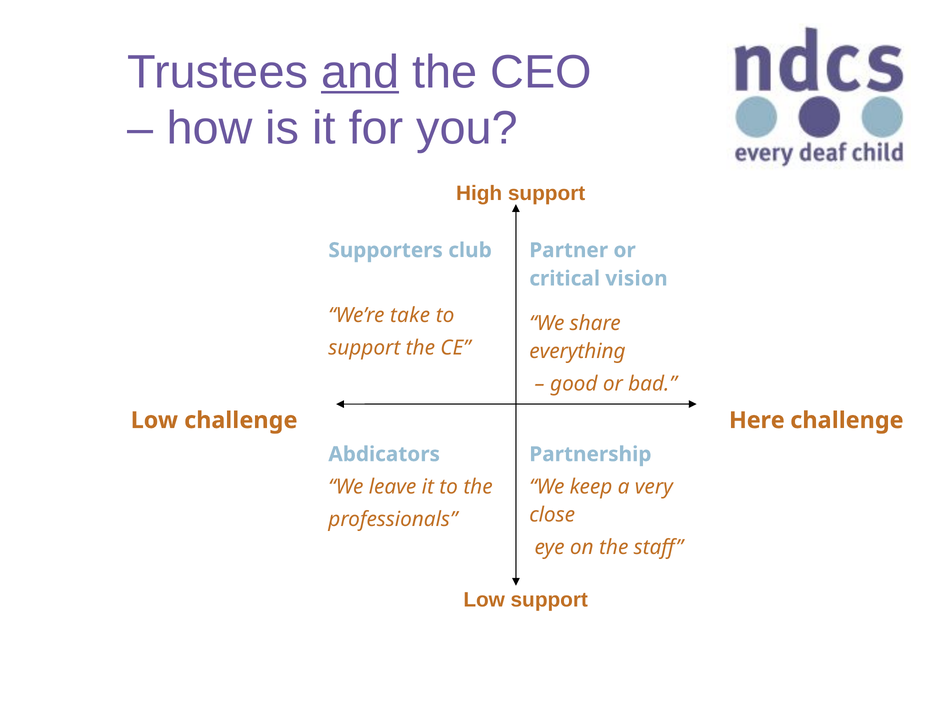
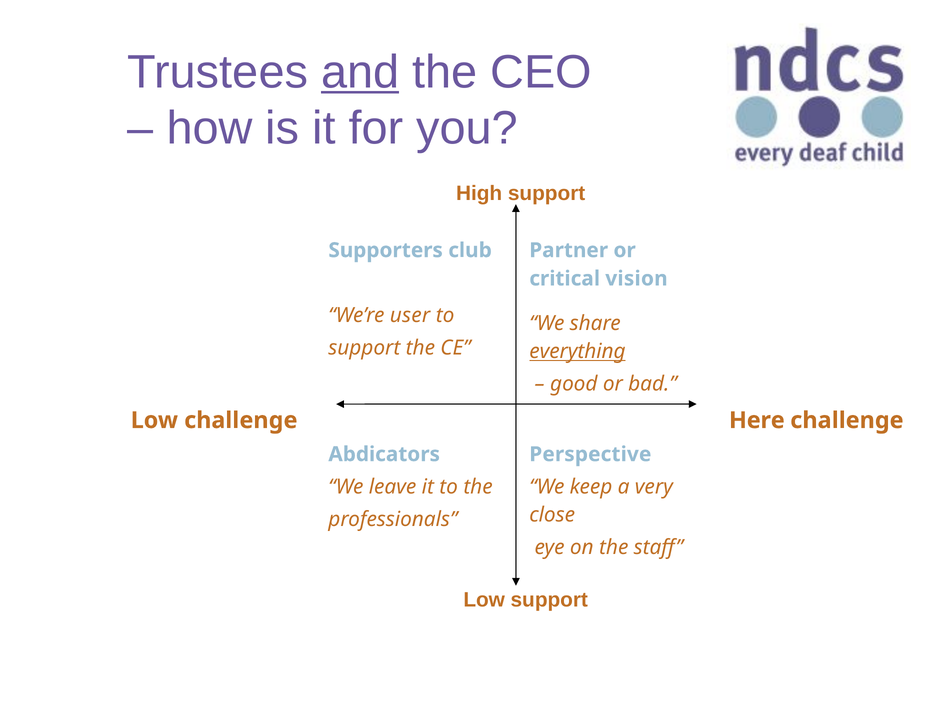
take: take -> user
everything underline: none -> present
Partnership: Partnership -> Perspective
